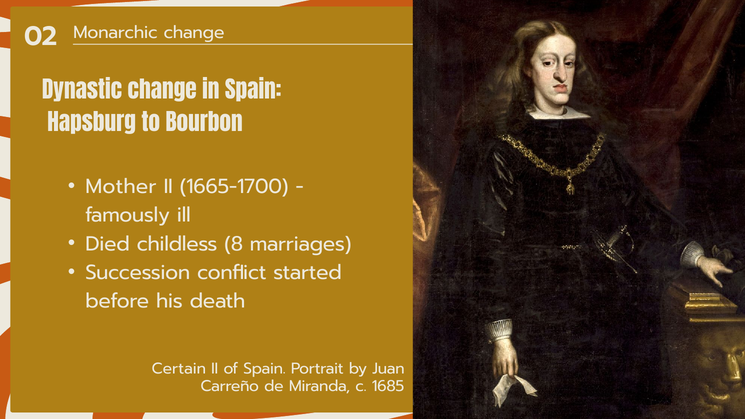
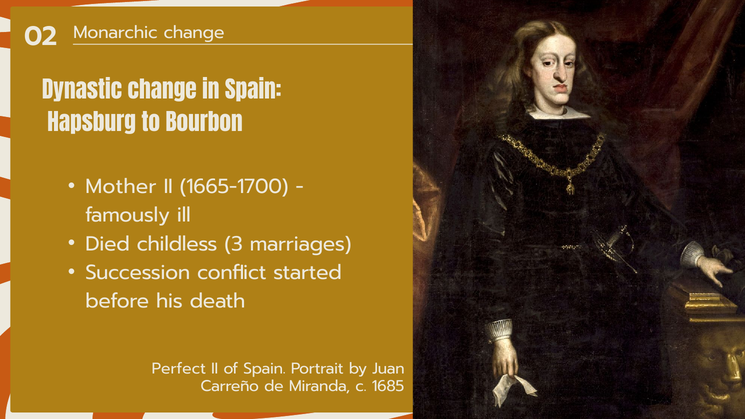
8: 8 -> 3
Certain: Certain -> Perfect
